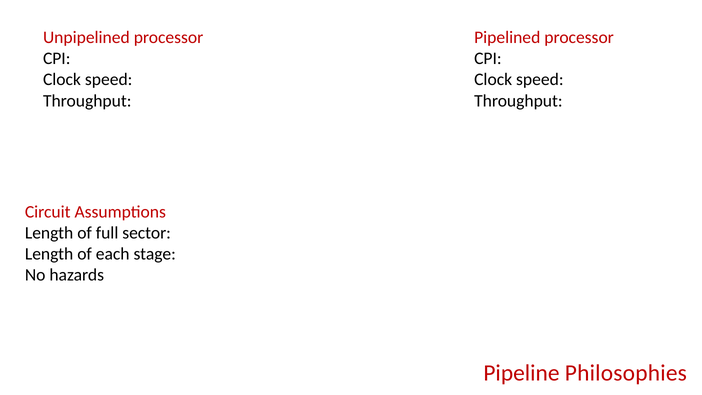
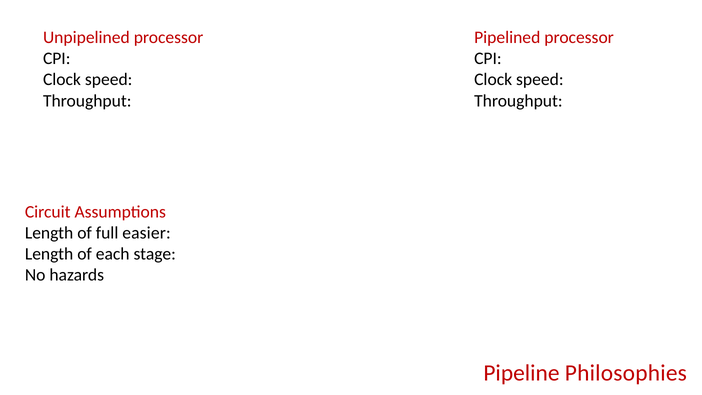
sector: sector -> easier
